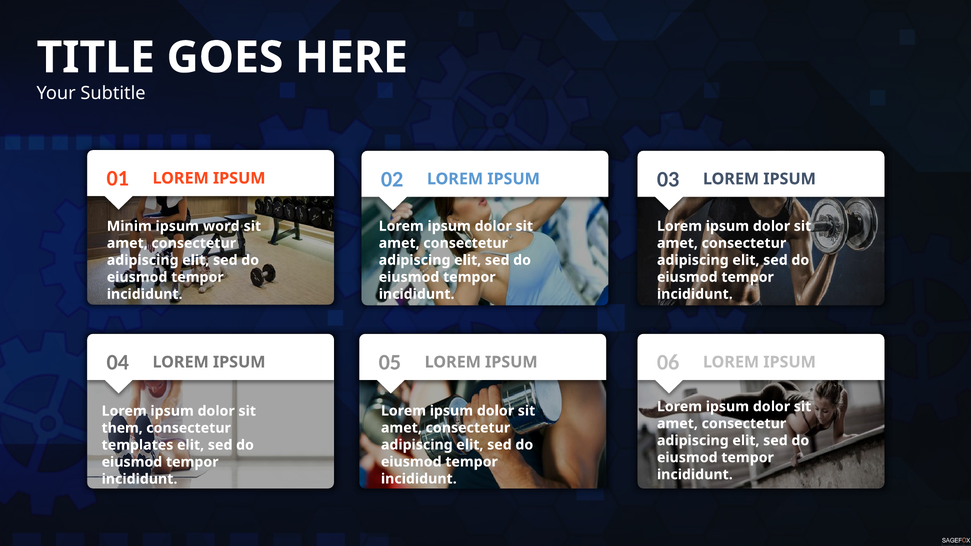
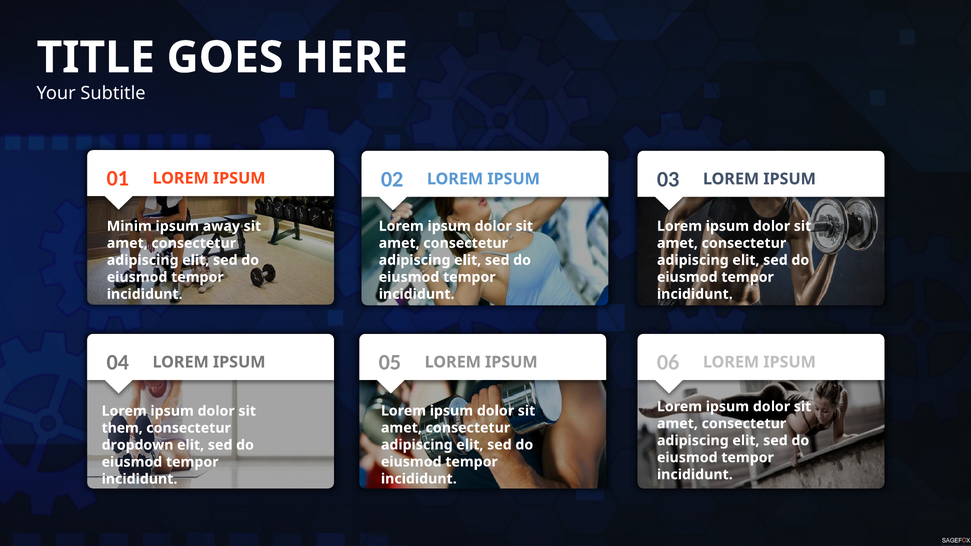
word: word -> away
templates: templates -> dropdown
